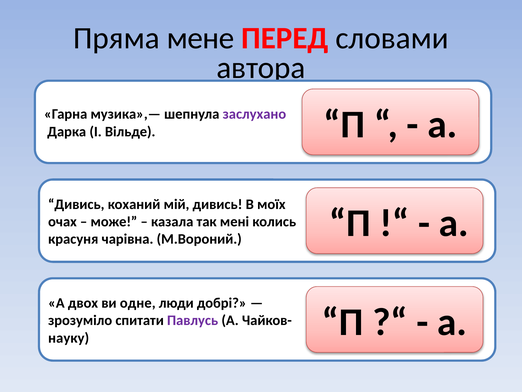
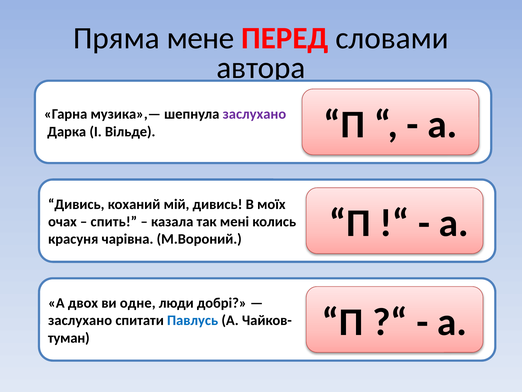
може: може -> спить
зрозуміло at (80, 320): зрозуміло -> заслухано
Павлусь colour: purple -> blue
науку: науку -> туман
